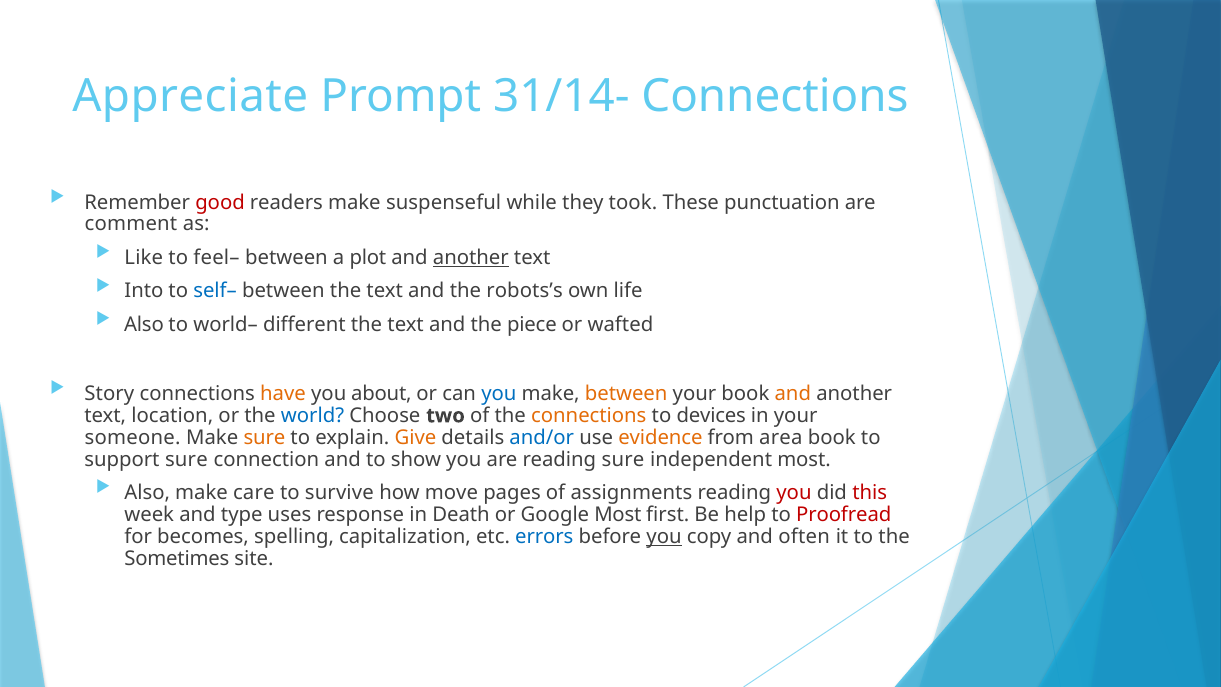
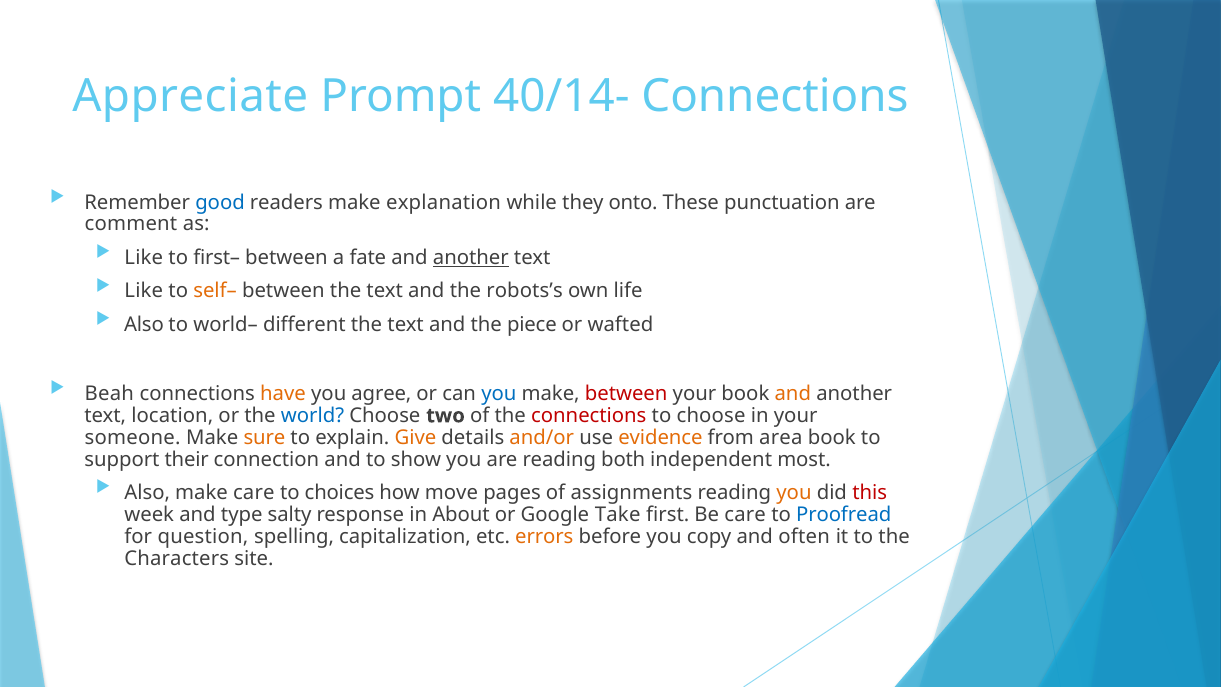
31/14-: 31/14- -> 40/14-
good colour: red -> blue
suspenseful: suspenseful -> explanation
took: took -> onto
feel–: feel– -> first–
plot: plot -> fate
Into at (144, 291): Into -> Like
self– colour: blue -> orange
Story: Story -> Beah
about: about -> agree
between at (626, 394) colour: orange -> red
connections at (589, 416) colour: orange -> red
to devices: devices -> choose
and/or colour: blue -> orange
support sure: sure -> their
reading sure: sure -> both
survive: survive -> choices
you at (794, 493) colour: red -> orange
uses: uses -> salty
Death: Death -> About
Google Most: Most -> Take
Be help: help -> care
Proofread colour: red -> blue
becomes: becomes -> question
errors colour: blue -> orange
you at (664, 537) underline: present -> none
Sometimes: Sometimes -> Characters
